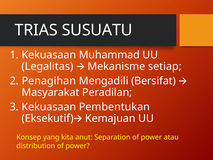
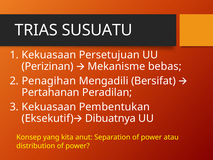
Muhammad: Muhammad -> Persetujuan
Legalitas: Legalitas -> Perizinan
setiap: setiap -> bebas
Masyarakat: Masyarakat -> Pertahanan
Kemajuan: Kemajuan -> Dibuatnya
